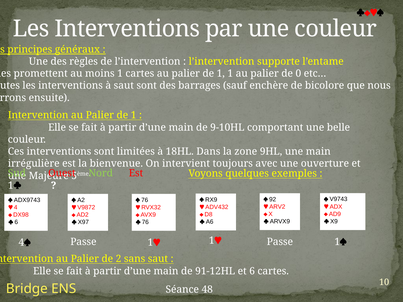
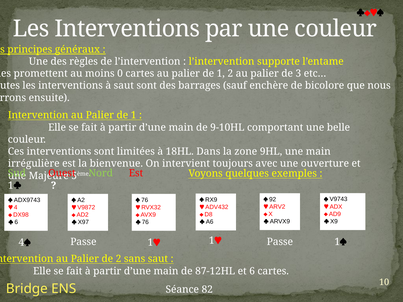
moins 1: 1 -> 0
1 1: 1 -> 2
0: 0 -> 3
91-12HL: 91-12HL -> 87-12HL
48: 48 -> 82
